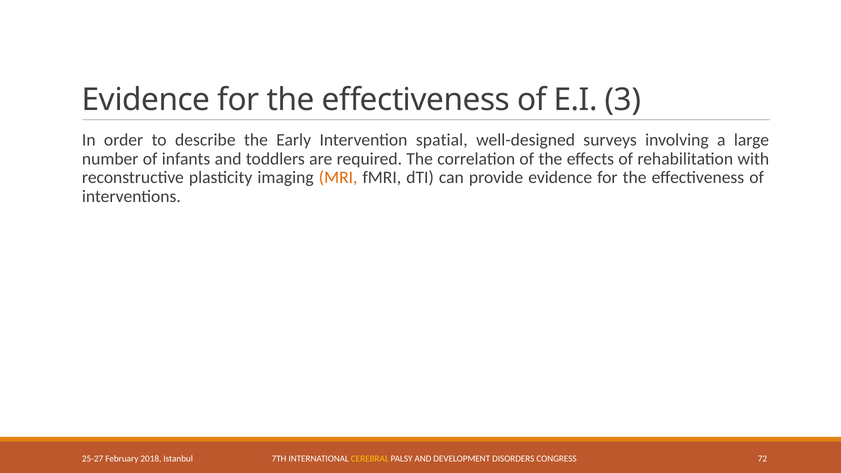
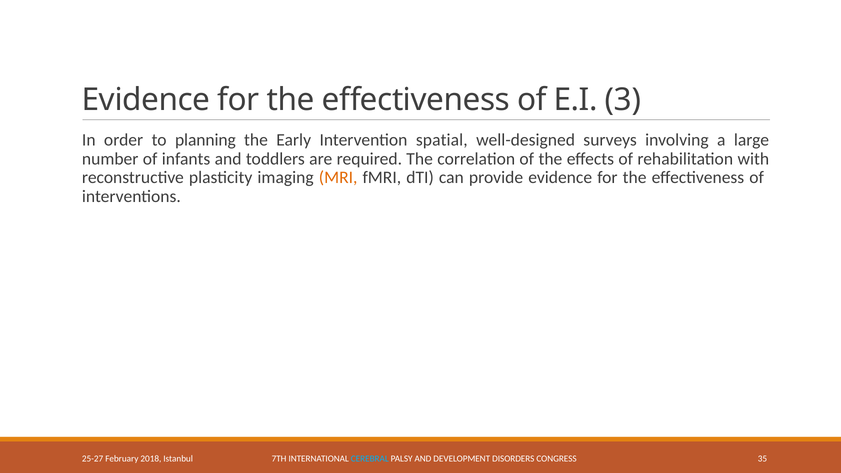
describe: describe -> planning
CEREBRAL colour: yellow -> light blue
72: 72 -> 35
